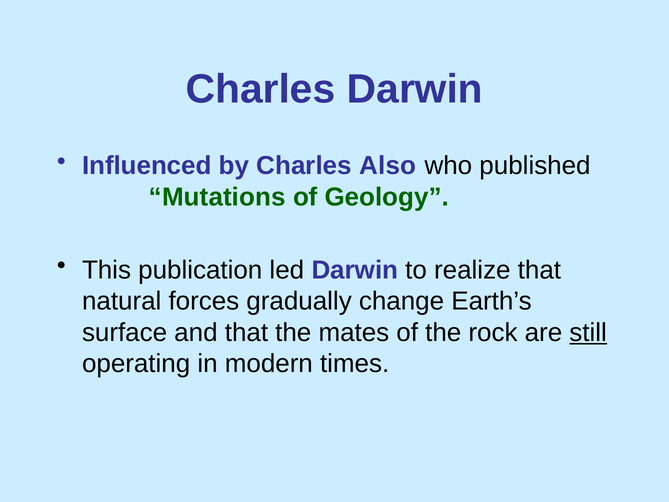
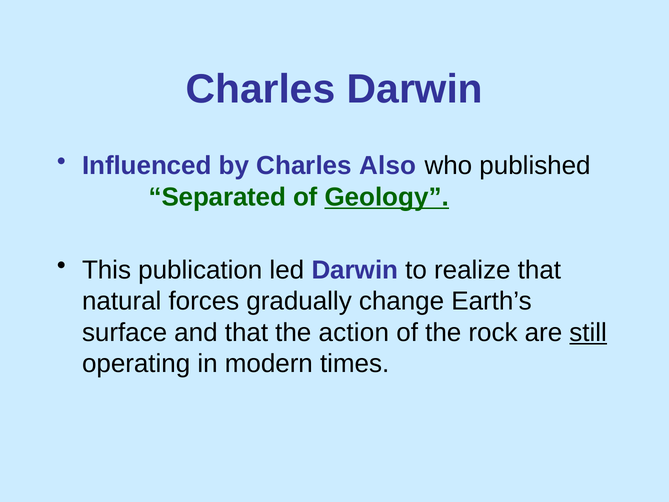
Mutations: Mutations -> Separated
Geology underline: none -> present
mates: mates -> action
